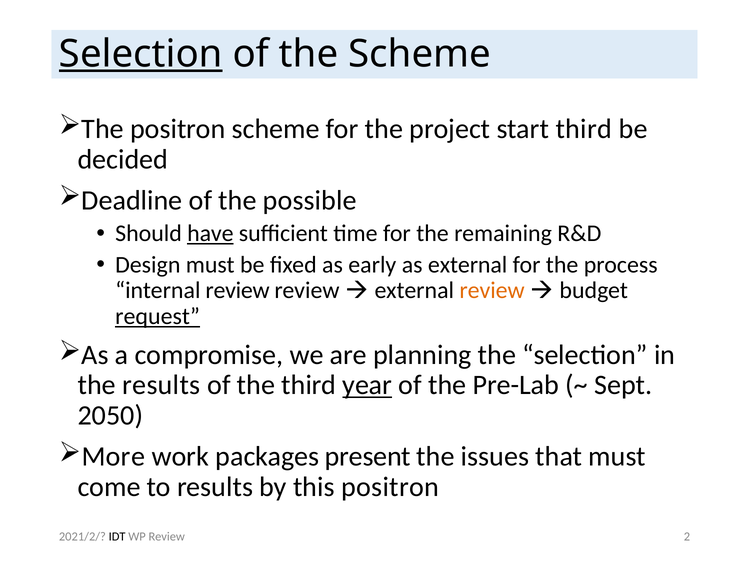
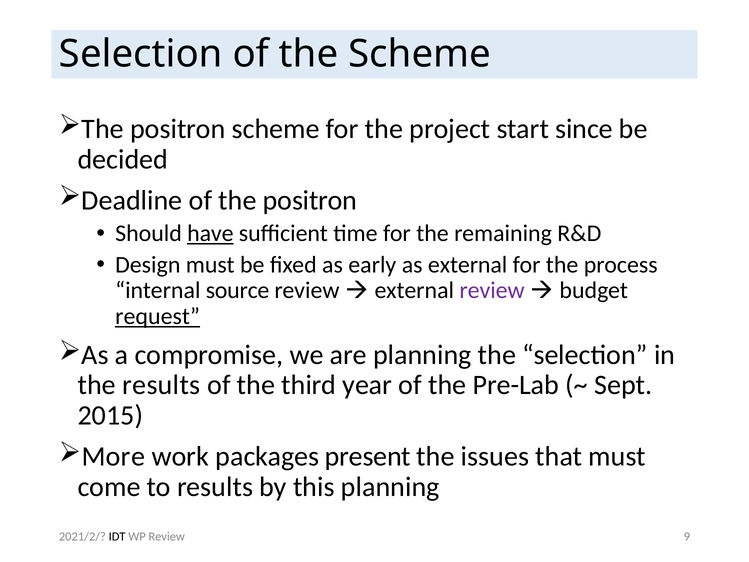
Selection at (141, 54) underline: present -> none
start third: third -> since
of the possible: possible -> positron
internal review: review -> source
review at (492, 290) colour: orange -> purple
year underline: present -> none
2050: 2050 -> 2015
this positron: positron -> planning
2: 2 -> 9
